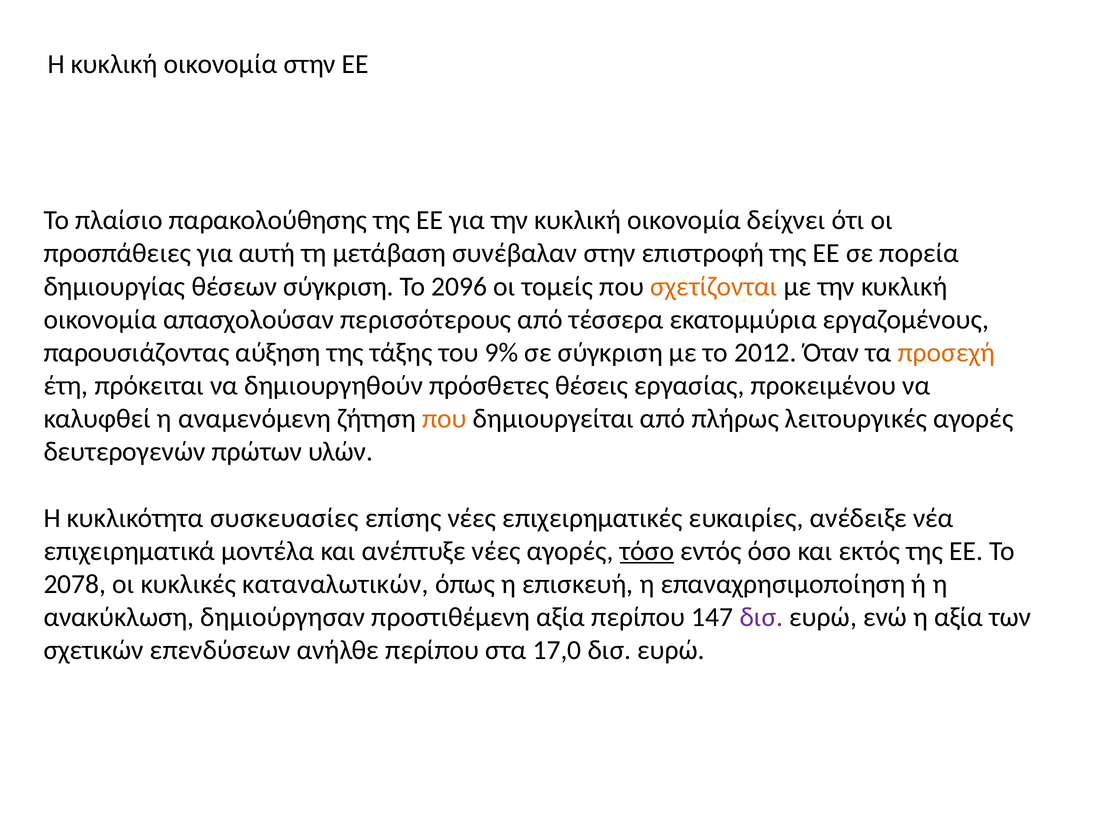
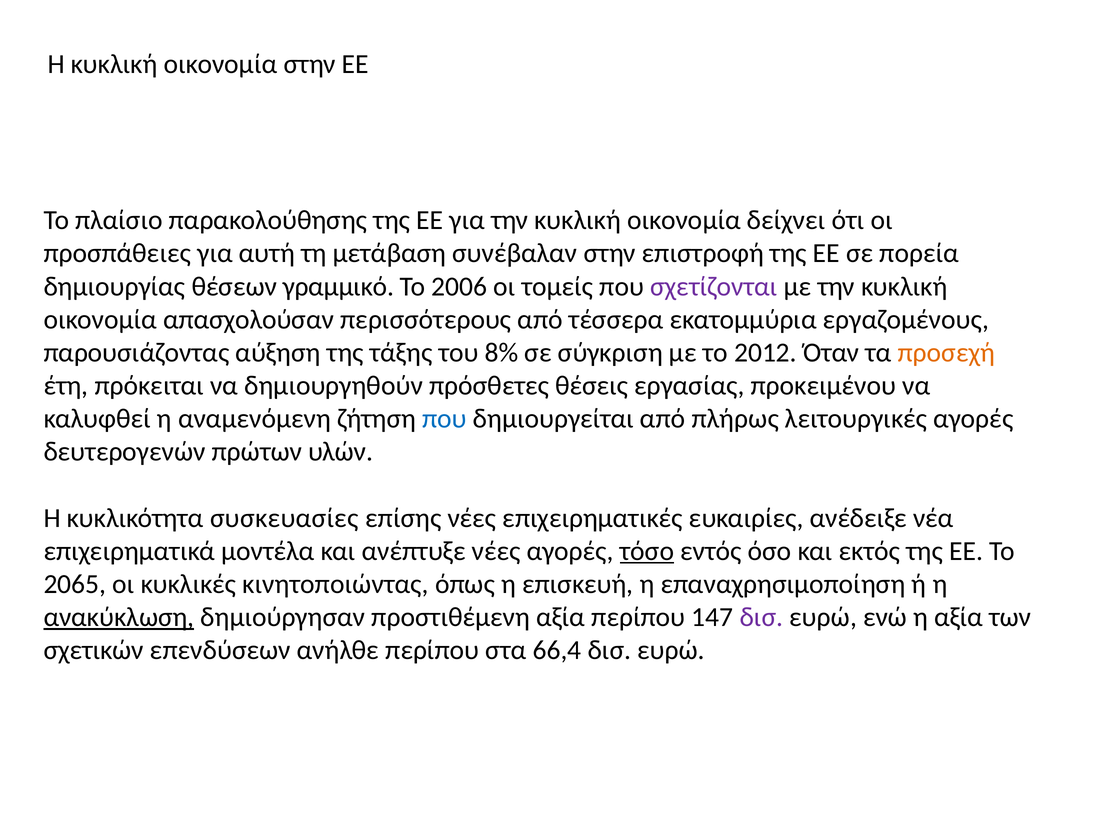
θέσεων σύγκριση: σύγκριση -> γραμμικό
2096: 2096 -> 2006
σχετίζονται colour: orange -> purple
9%: 9% -> 8%
που at (444, 418) colour: orange -> blue
2078: 2078 -> 2065
καταναλωτικών: καταναλωτικών -> κινητοποιώντας
ανακύκλωση underline: none -> present
17,0: 17,0 -> 66,4
